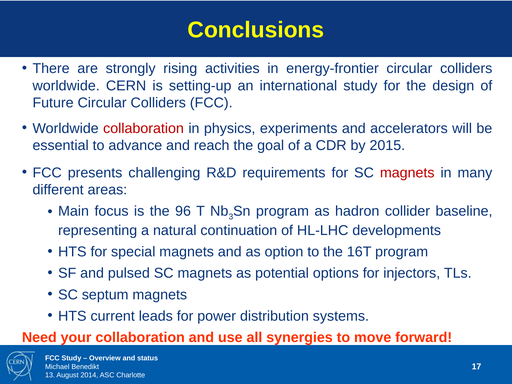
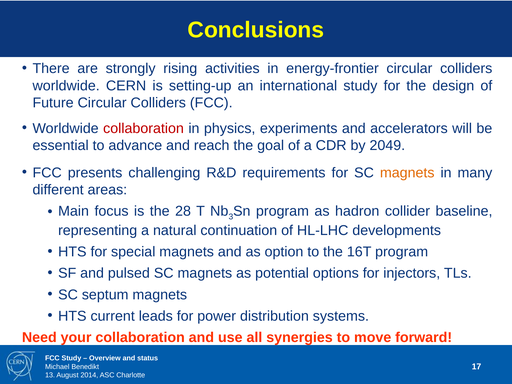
2015: 2015 -> 2049
magnets at (407, 173) colour: red -> orange
96: 96 -> 28
